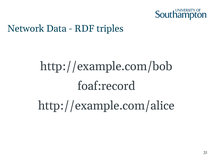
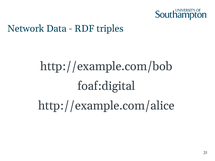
foaf:record: foaf:record -> foaf:digital
